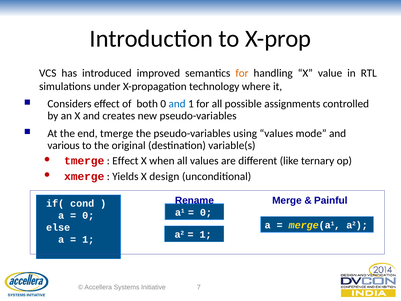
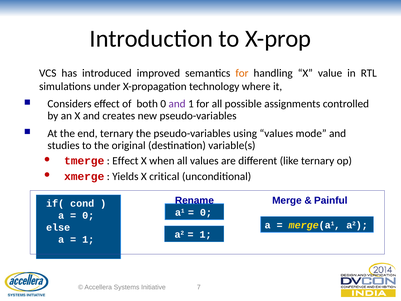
and at (177, 104) colour: blue -> purple
end tmerge: tmerge -> ternary
various: various -> studies
design: design -> critical
